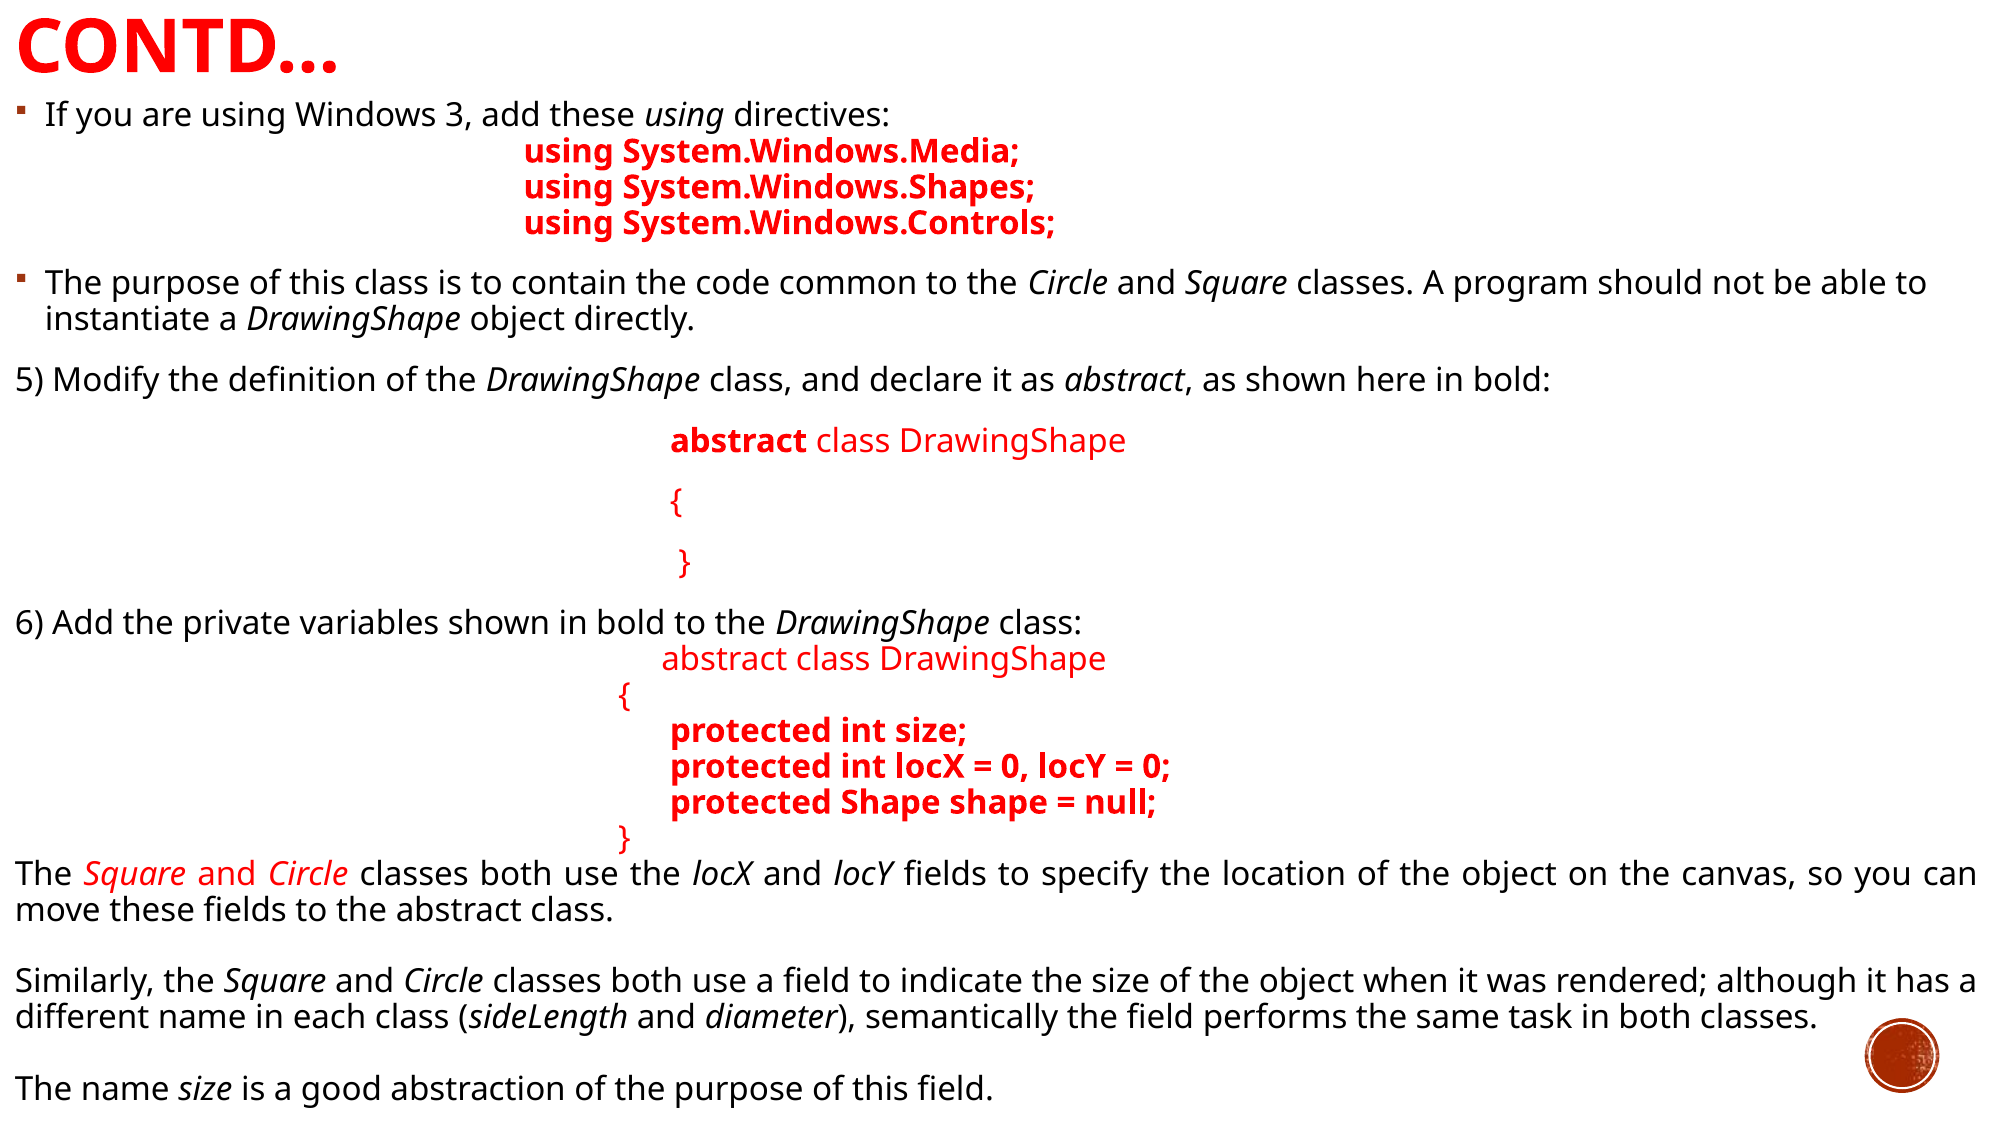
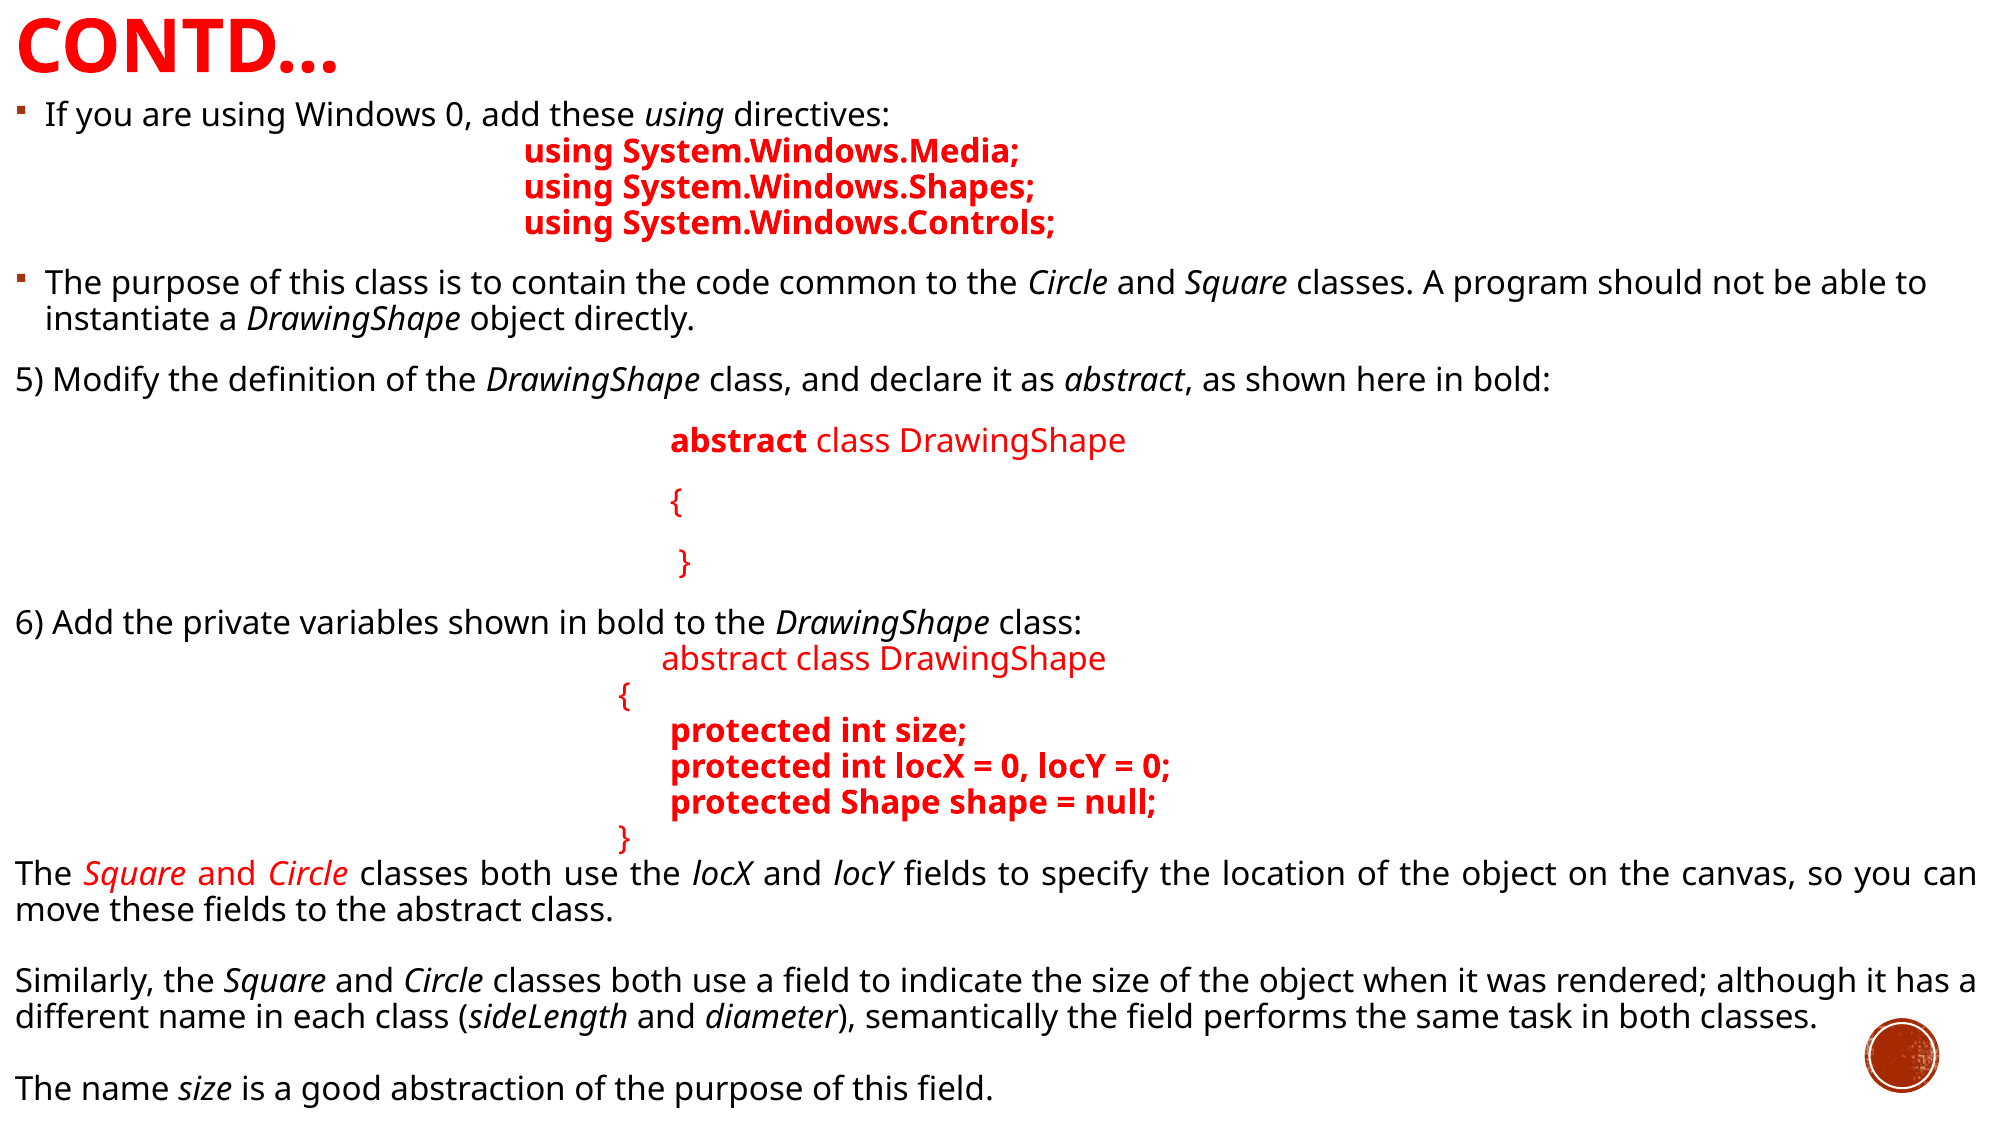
Windows 3: 3 -> 0
